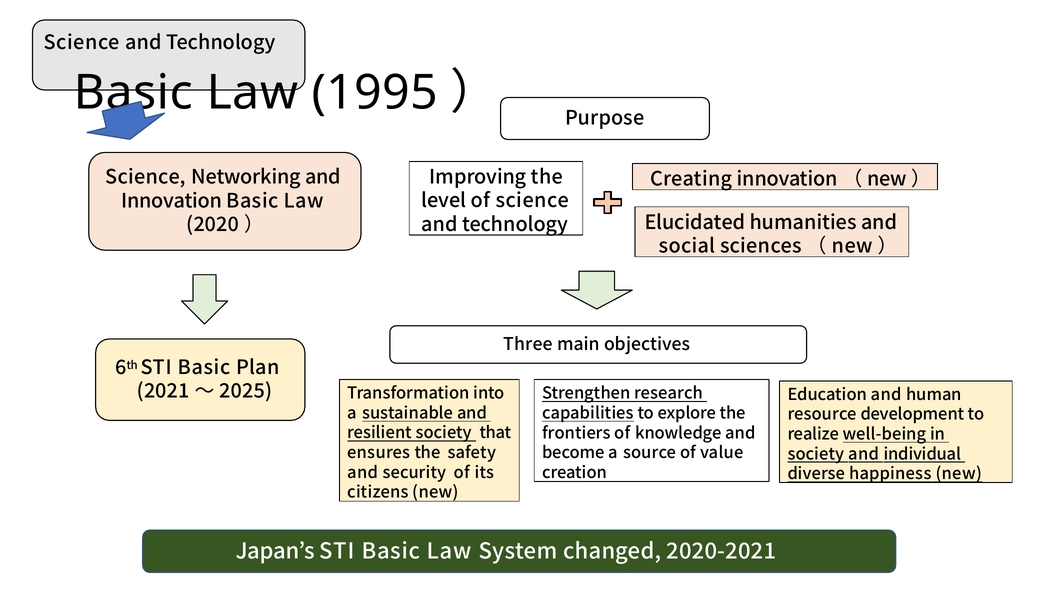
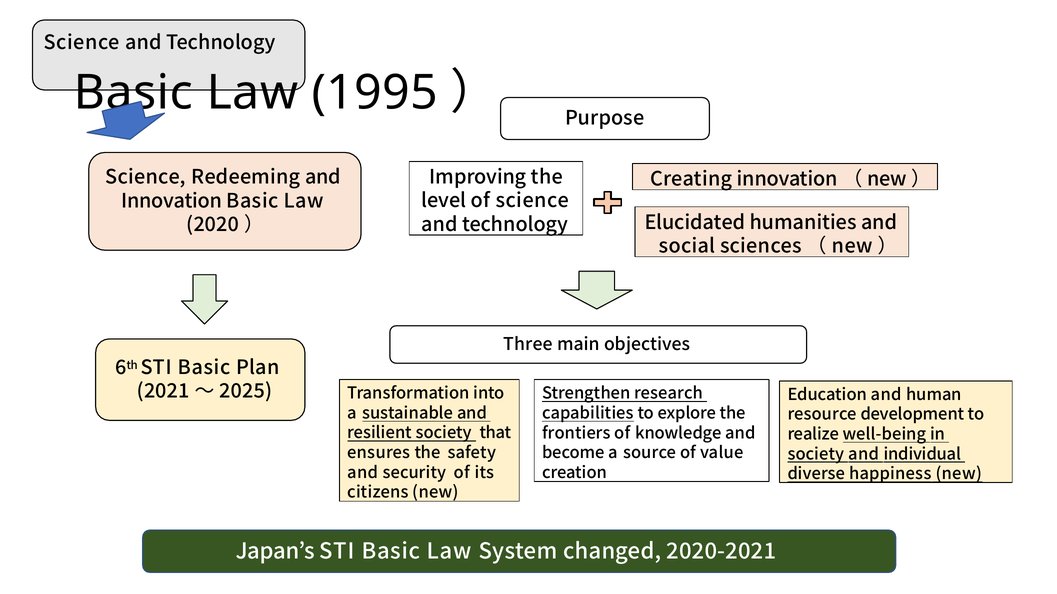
Networking: Networking -> Redeeming
